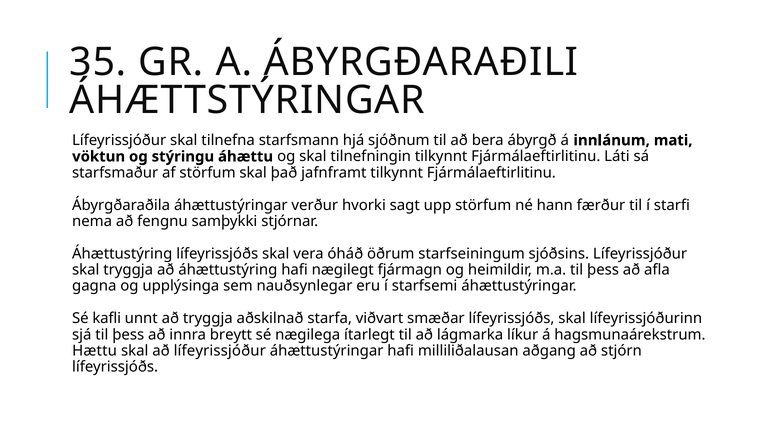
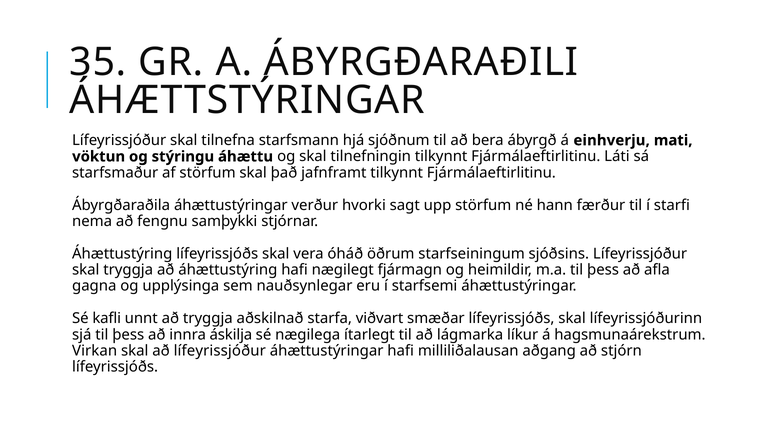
innlánum: innlánum -> einhverju
breytt: breytt -> áskilja
Hættu: Hættu -> Virkan
